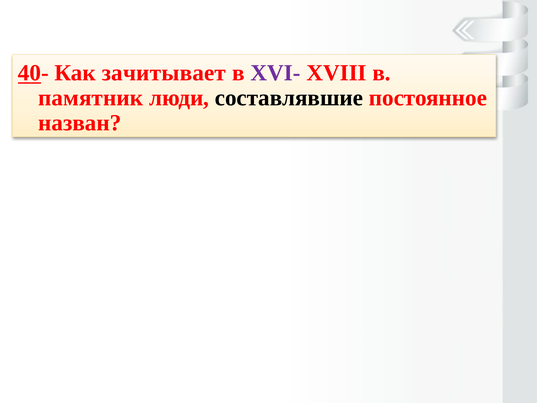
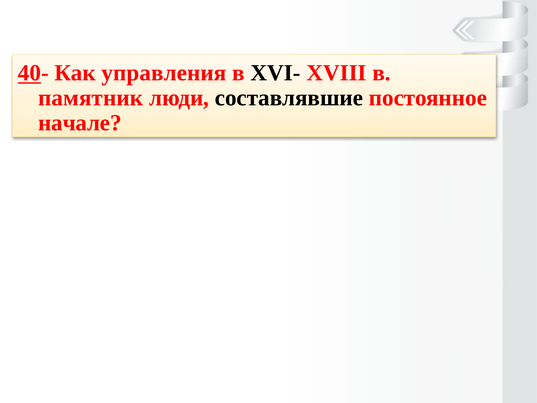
зачитывает: зачитывает -> управления
XVI- colour: purple -> black
назван: назван -> начале
